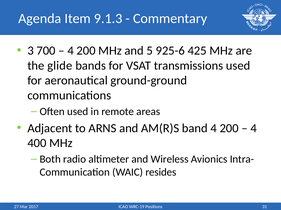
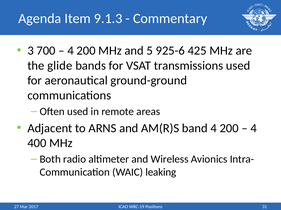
resides: resides -> leaking
